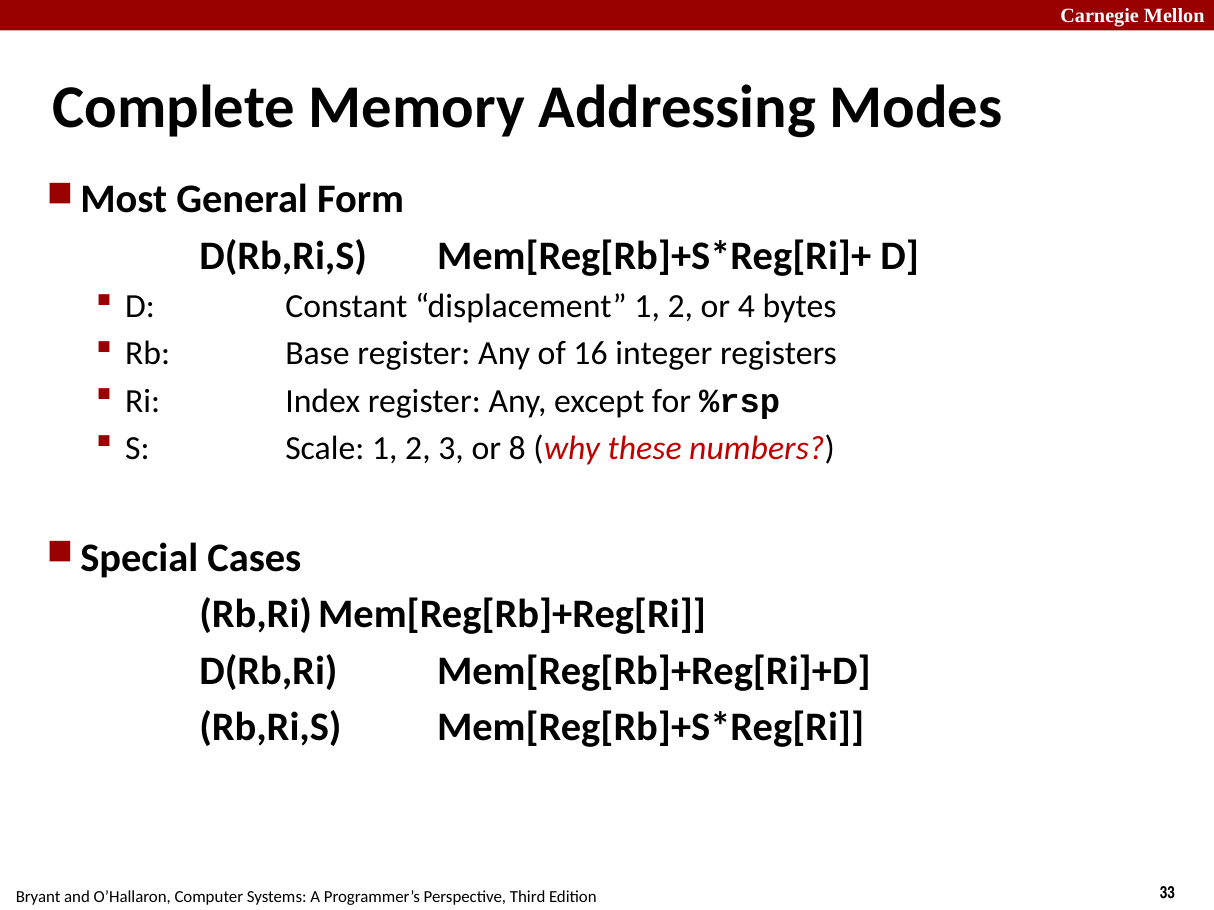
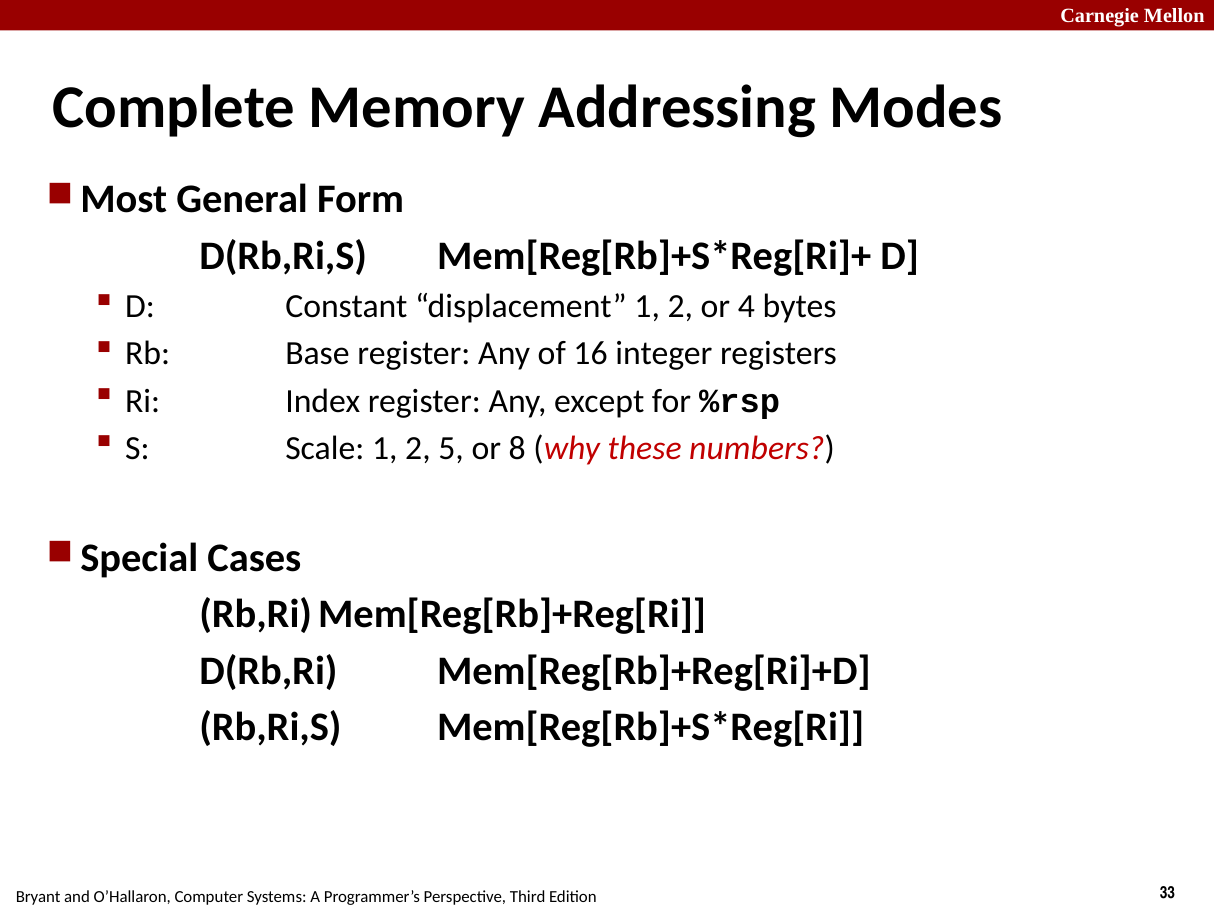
3: 3 -> 5
